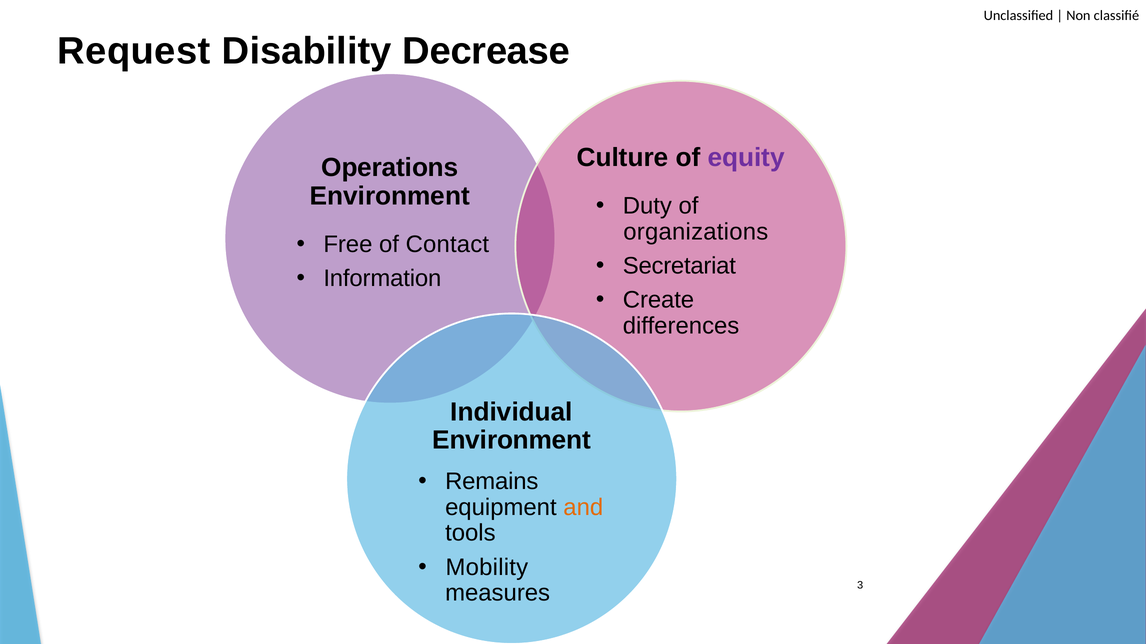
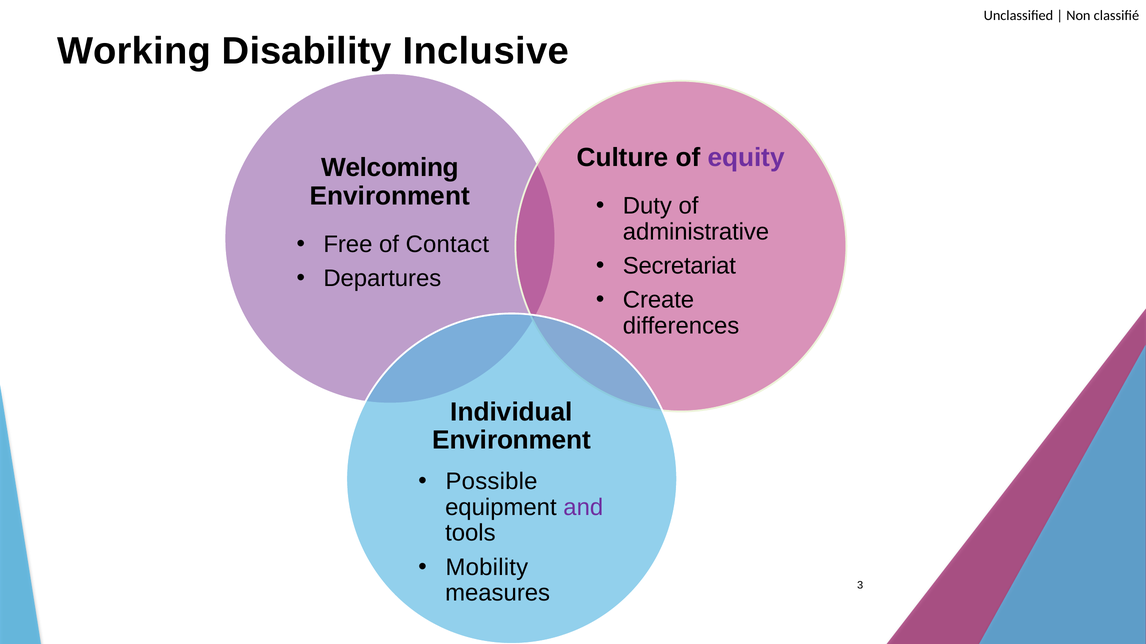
Request: Request -> Working
Decrease: Decrease -> Inclusive
Operations: Operations -> Welcoming
organizations: organizations -> administrative
Information: Information -> Departures
Remains: Remains -> Possible
and colour: orange -> purple
